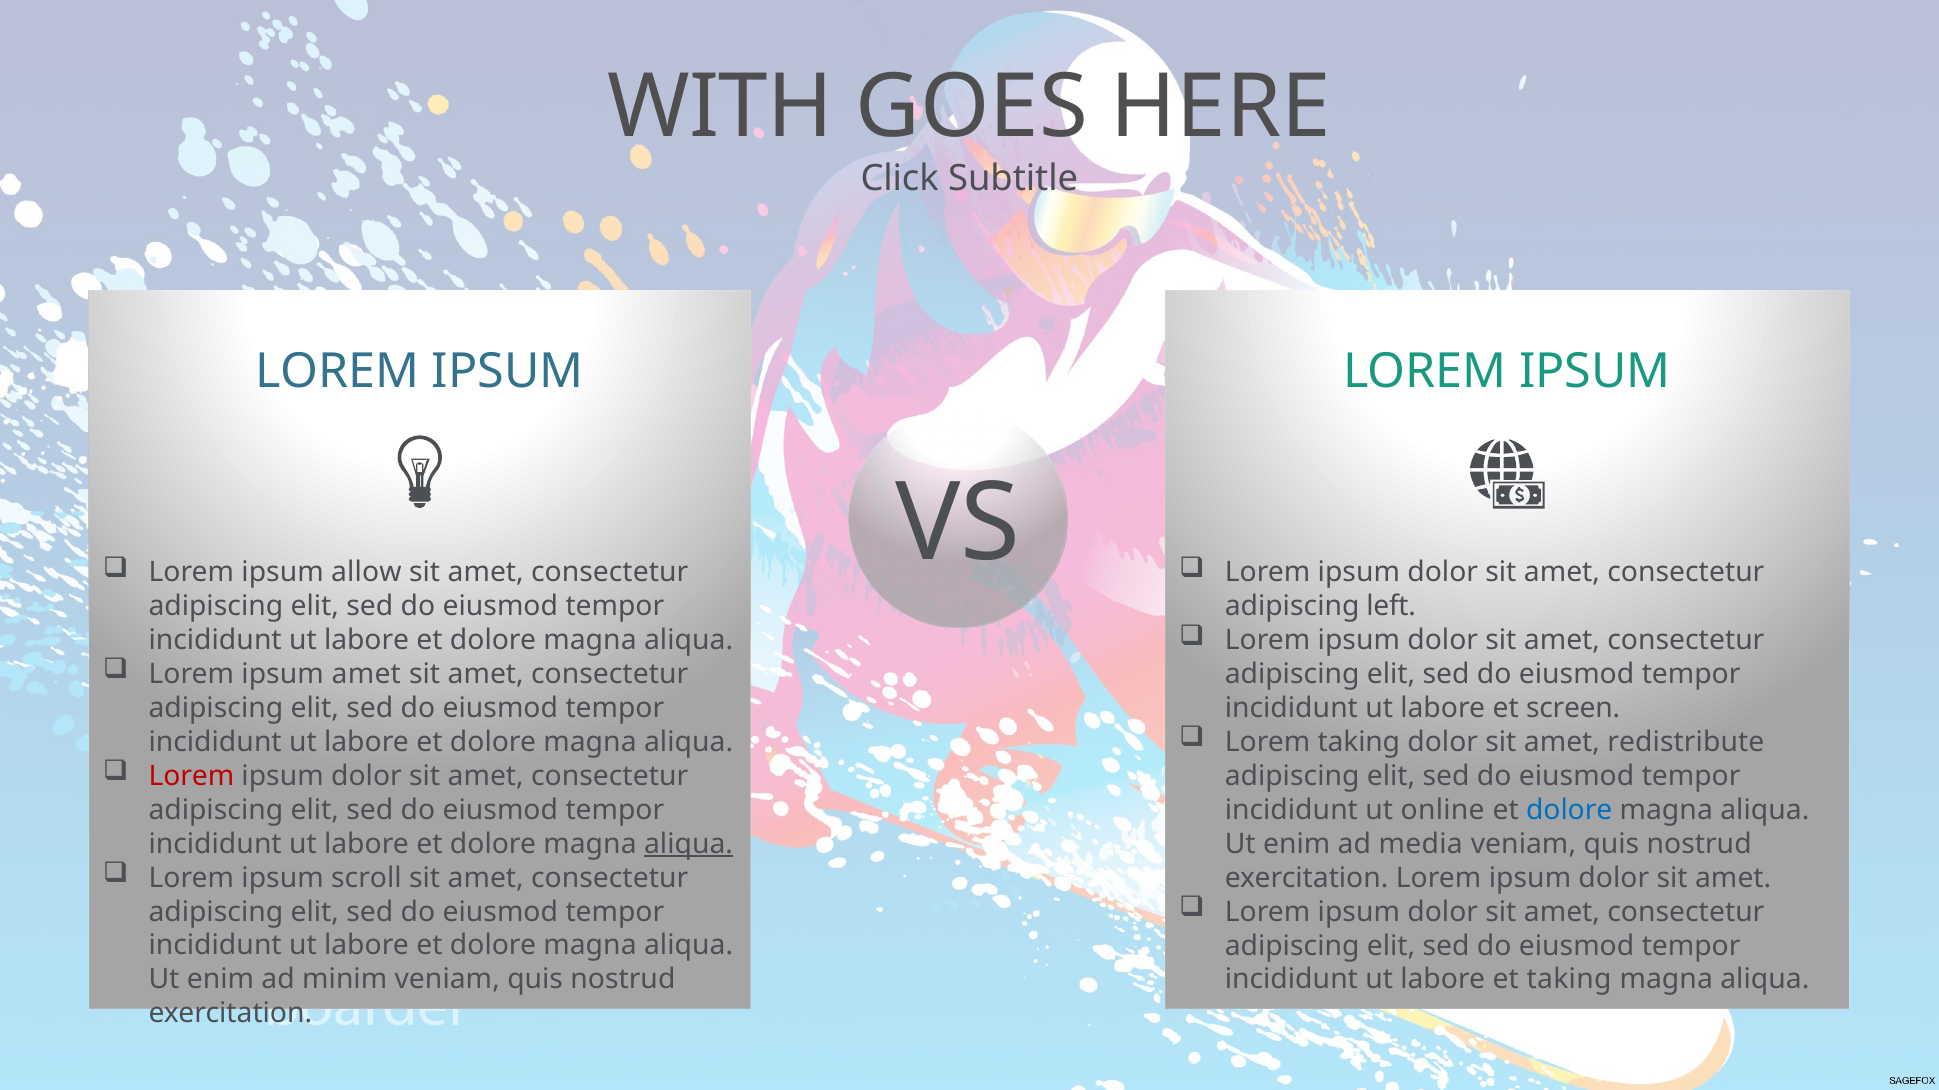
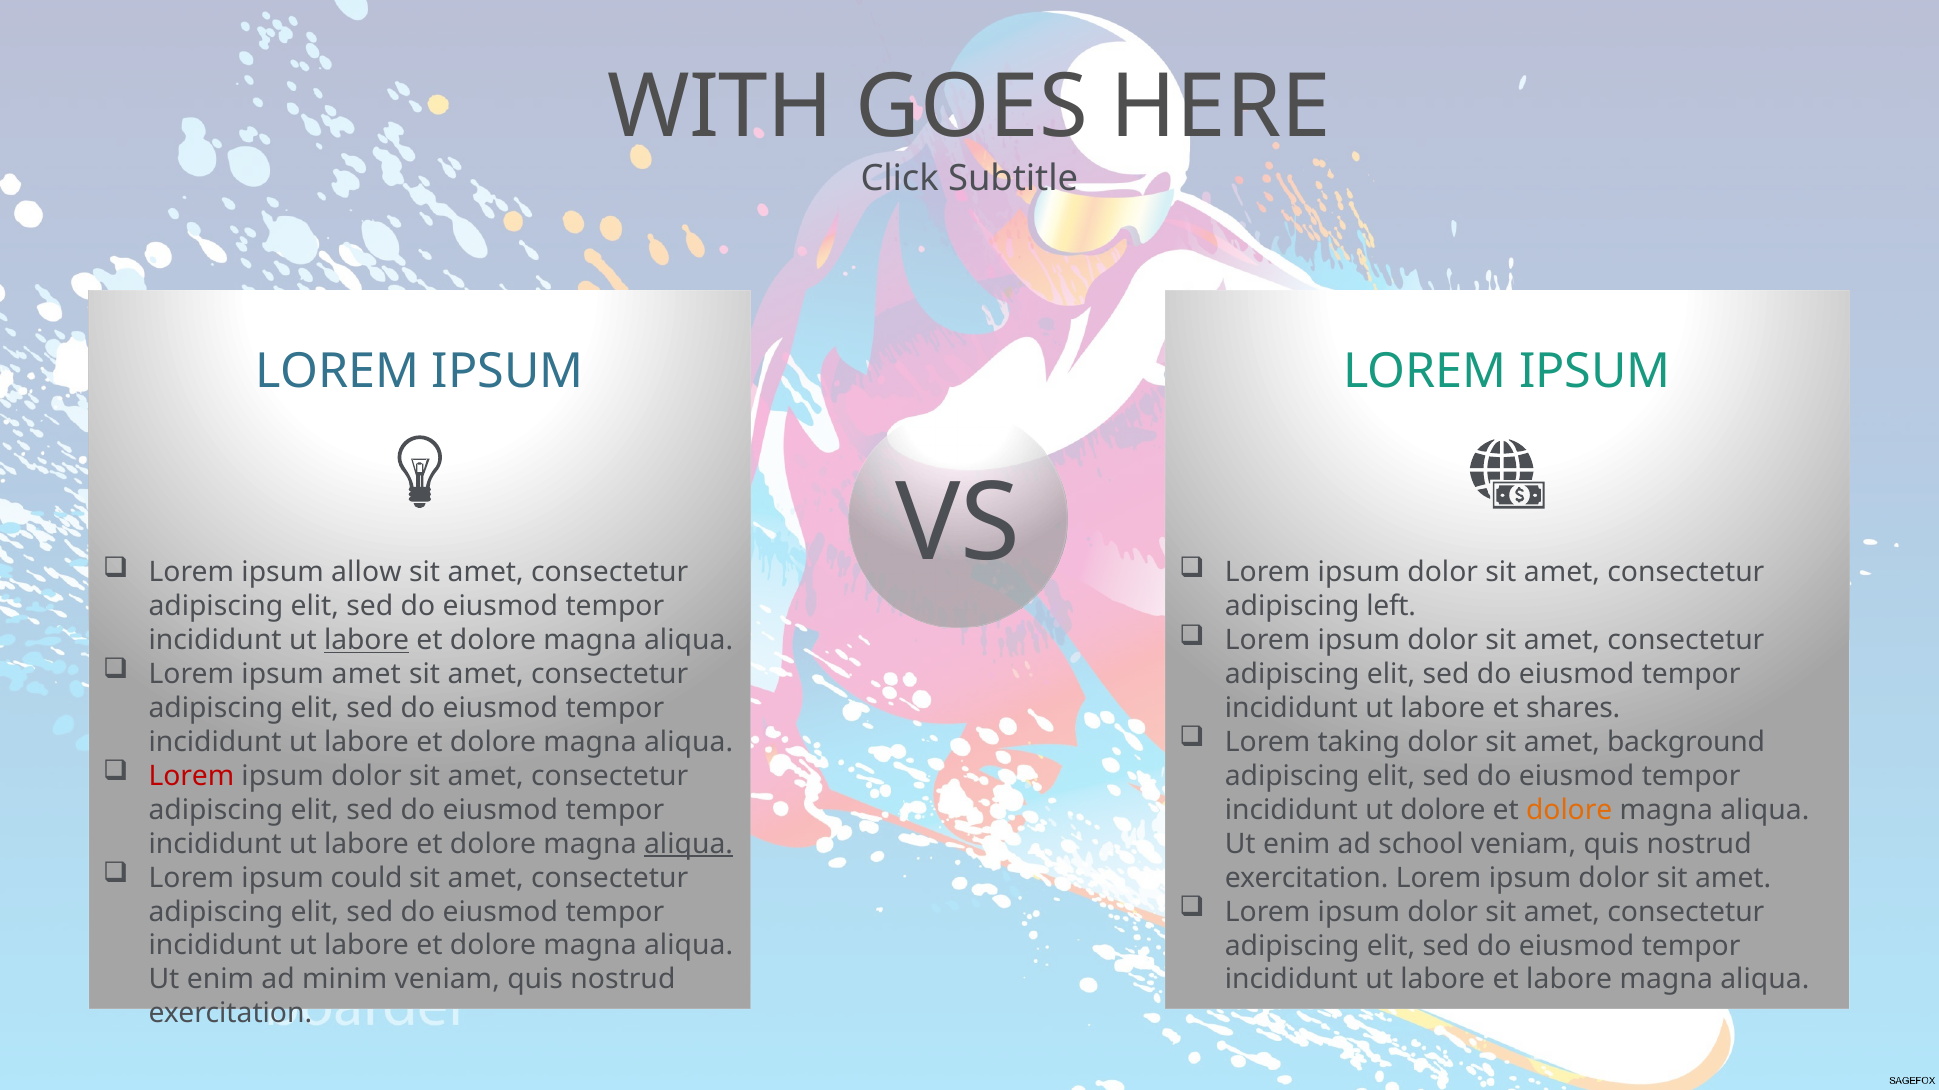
labore at (367, 641) underline: none -> present
screen: screen -> shares
redistribute: redistribute -> background
ut online: online -> dolore
dolore at (1569, 810) colour: blue -> orange
media: media -> school
scroll: scroll -> could
et taking: taking -> labore
